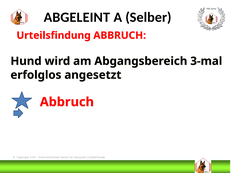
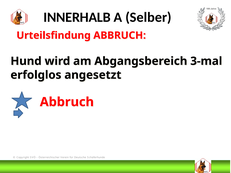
ABGELEINT: ABGELEINT -> INNERHALB
